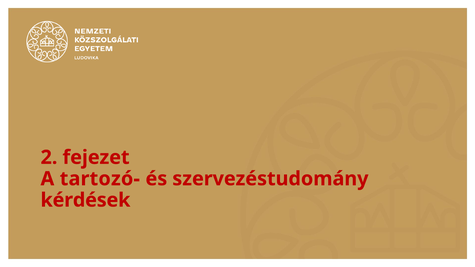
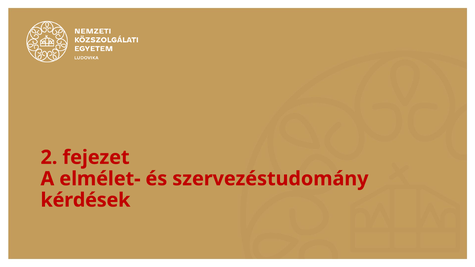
tartozó-: tartozó- -> elmélet-
